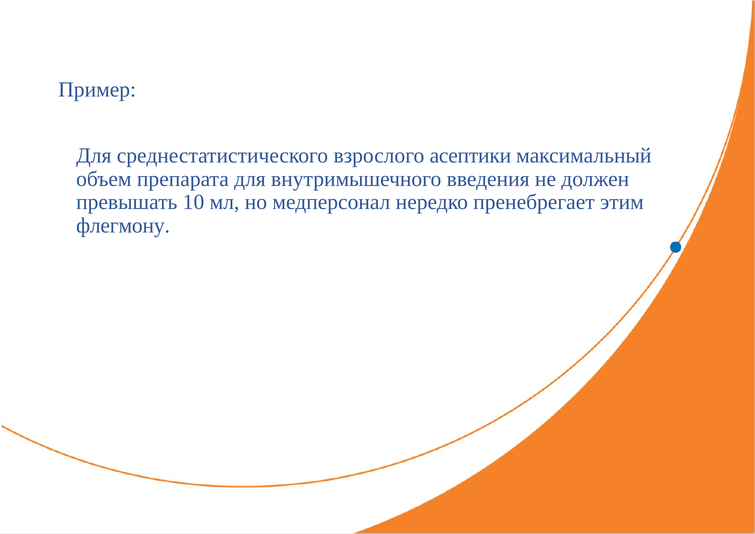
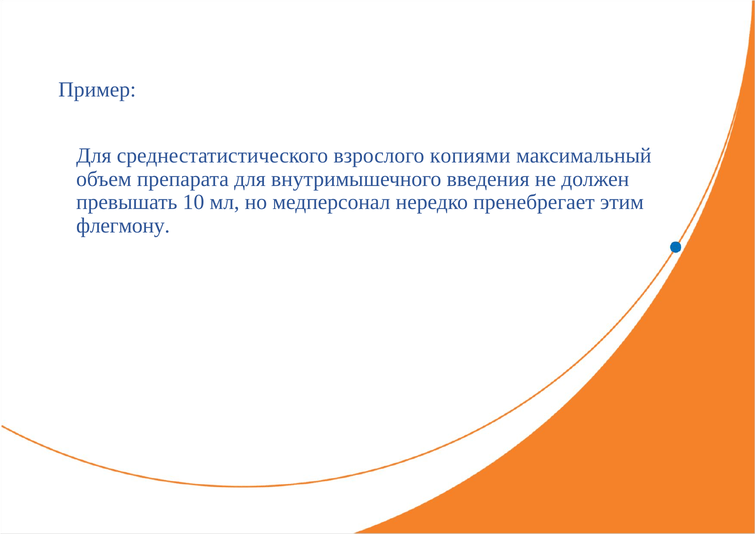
асептики: асептики -> копиями
